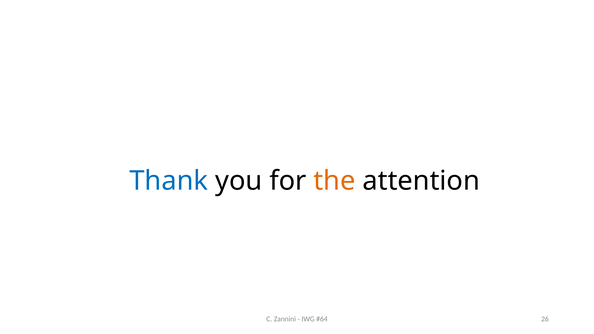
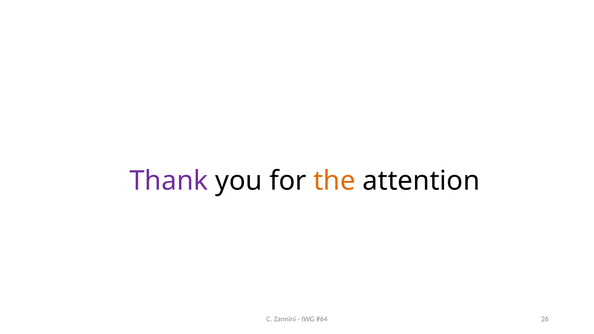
Thank colour: blue -> purple
